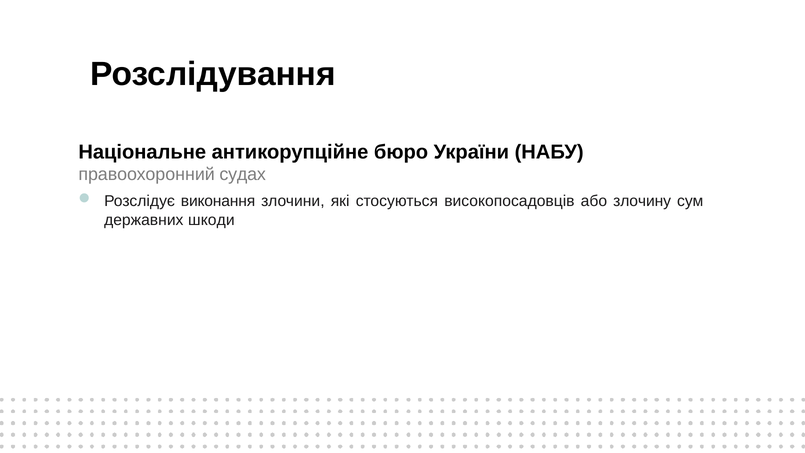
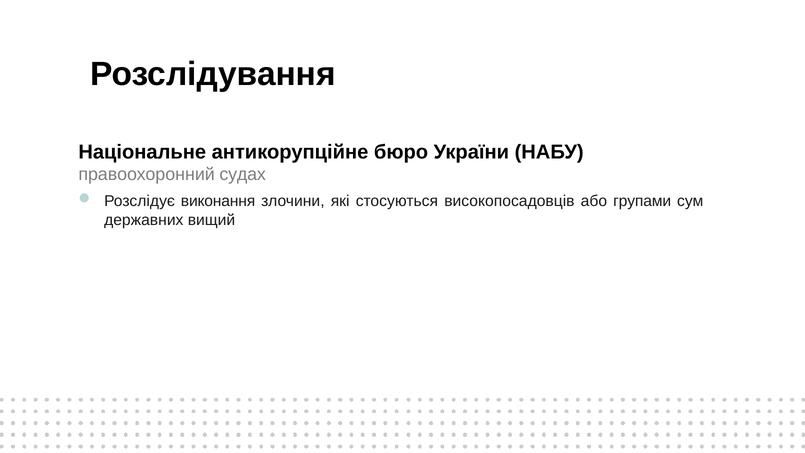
злочину: злочину -> групами
шкоди: шкоди -> вищий
